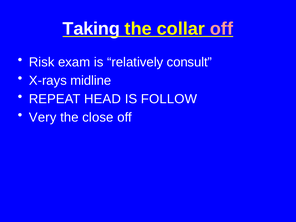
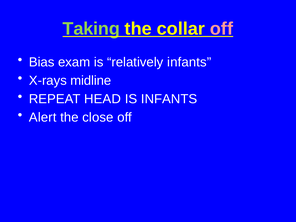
Taking colour: white -> light green
Risk: Risk -> Bias
relatively consult: consult -> infants
IS FOLLOW: FOLLOW -> INFANTS
Very: Very -> Alert
